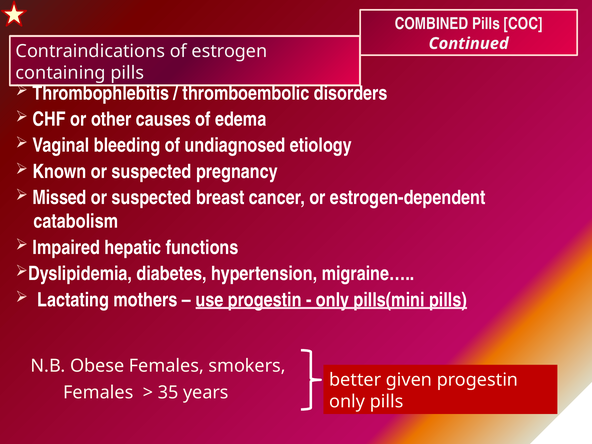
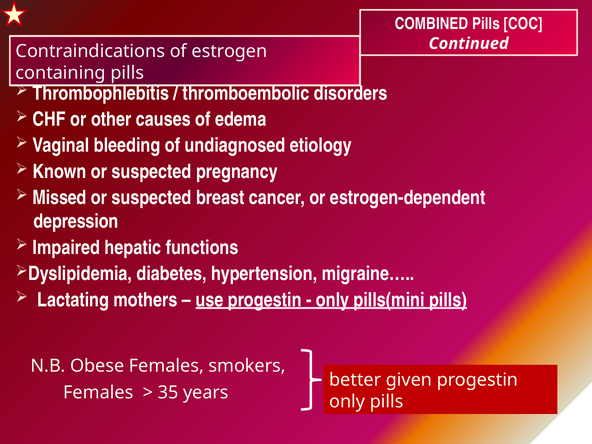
catabolism: catabolism -> depression
